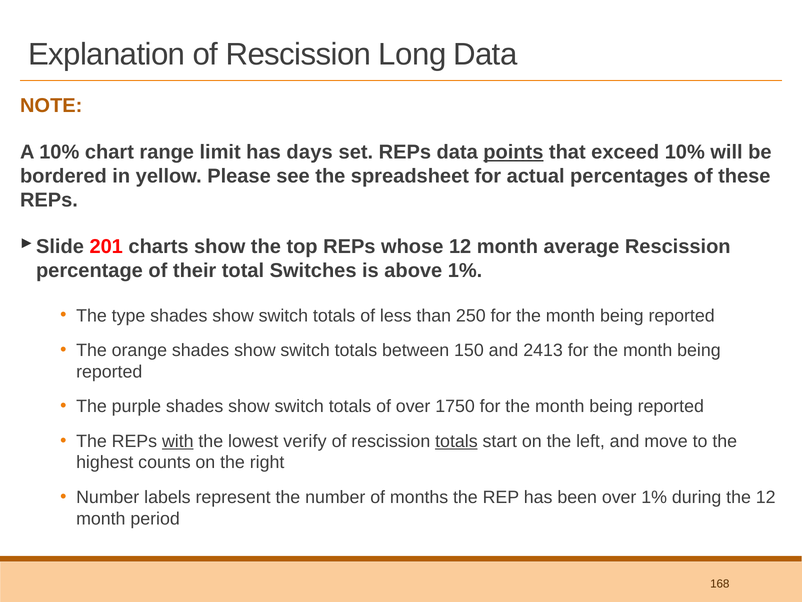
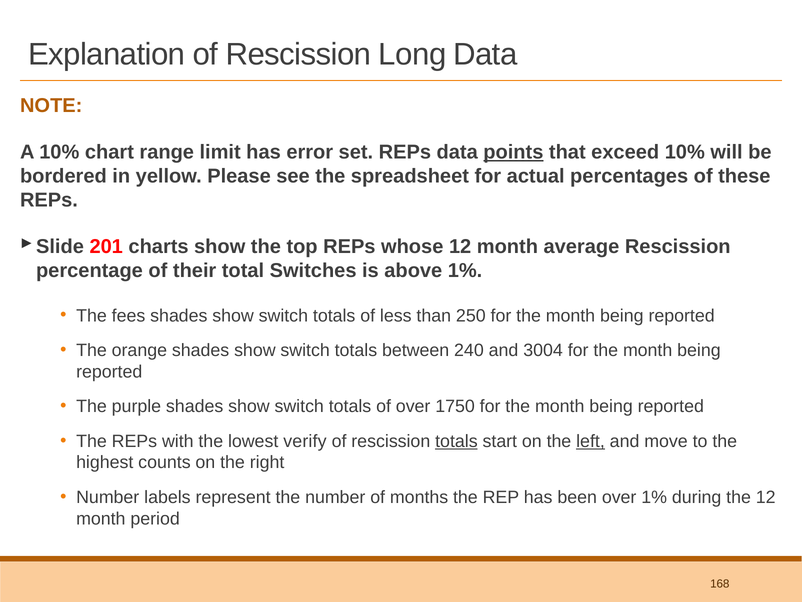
days: days -> error
type: type -> fees
150: 150 -> 240
2413: 2413 -> 3004
with underline: present -> none
left underline: none -> present
